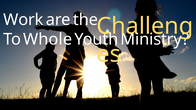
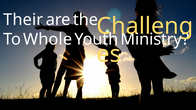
Work: Work -> Their
